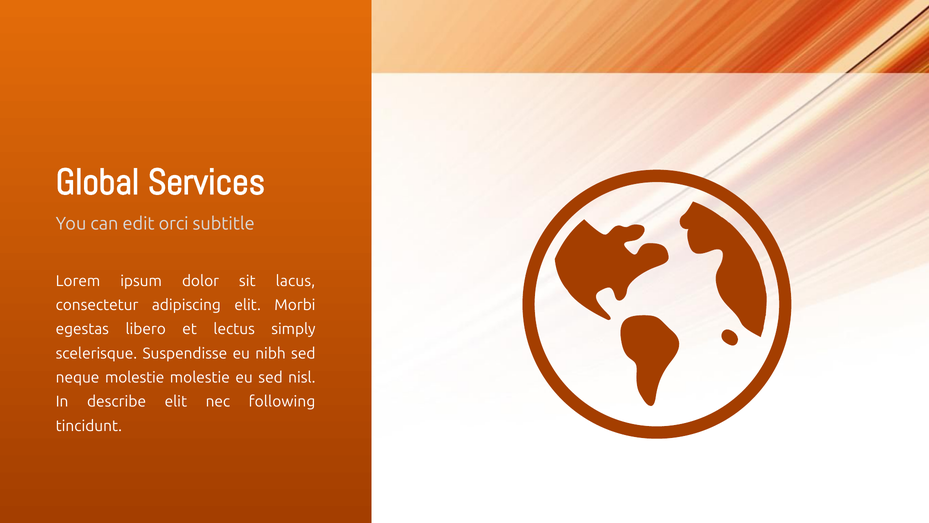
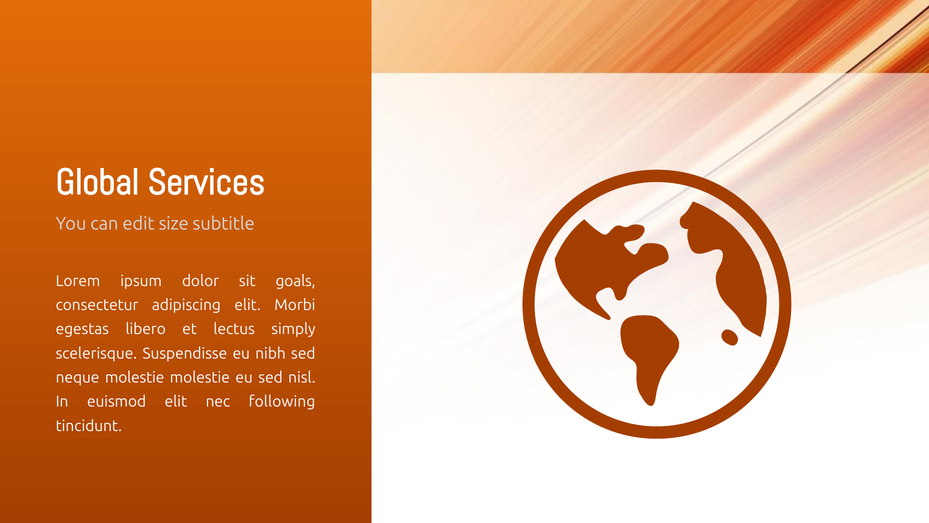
orci: orci -> size
lacus: lacus -> goals
describe: describe -> euismod
